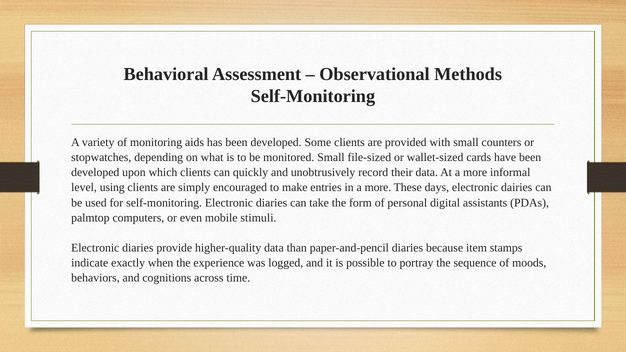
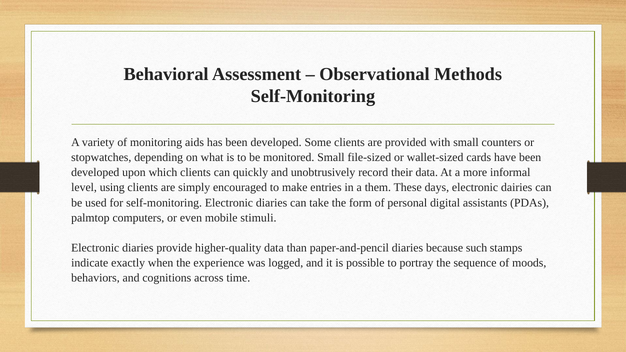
in a more: more -> them
item: item -> such
